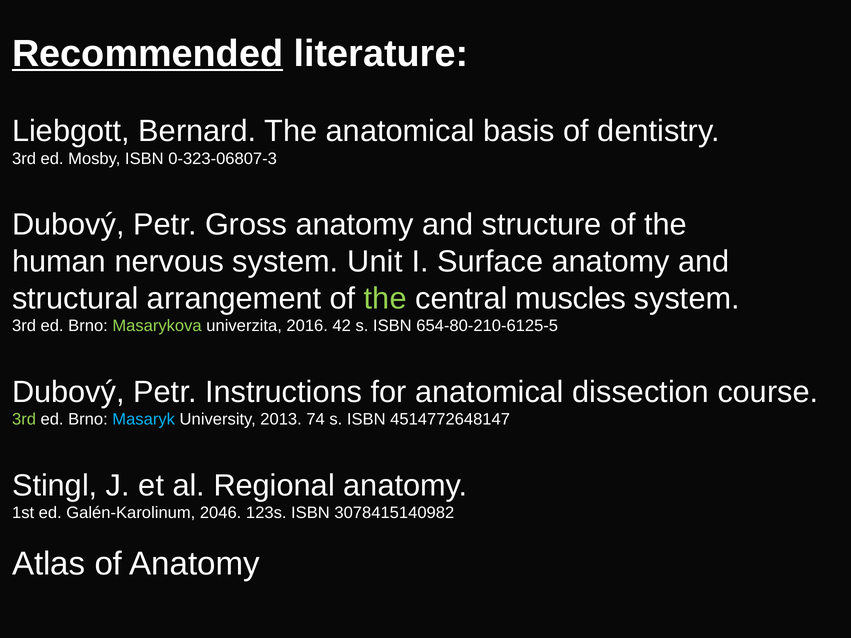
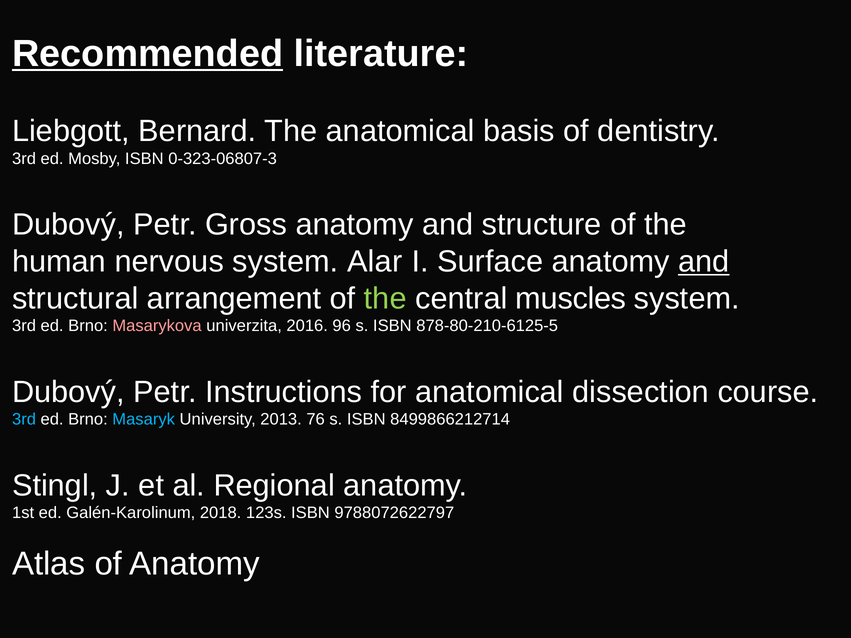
Unit: Unit -> Alar
and at (704, 262) underline: none -> present
Masarykova colour: light green -> pink
42: 42 -> 96
654-80-210-6125-5: 654-80-210-6125-5 -> 878-80-210-6125-5
3rd at (24, 419) colour: light green -> light blue
74: 74 -> 76
4514772648147: 4514772648147 -> 8499866212714
2046: 2046 -> 2018
3078415140982: 3078415140982 -> 9788072622797
